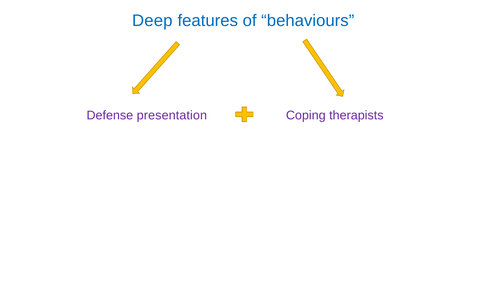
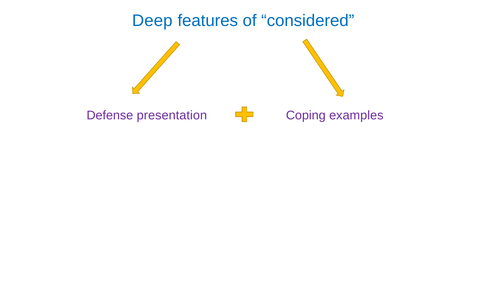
behaviours: behaviours -> considered
therapists: therapists -> examples
